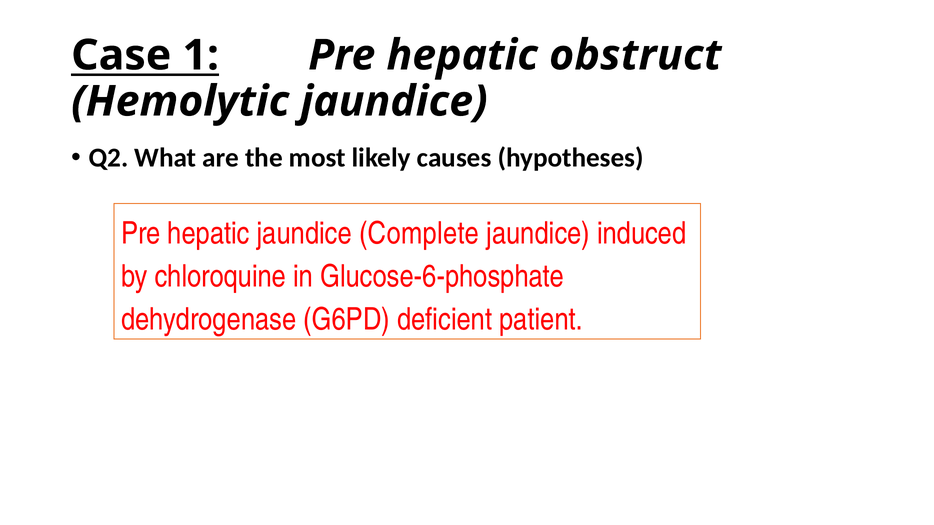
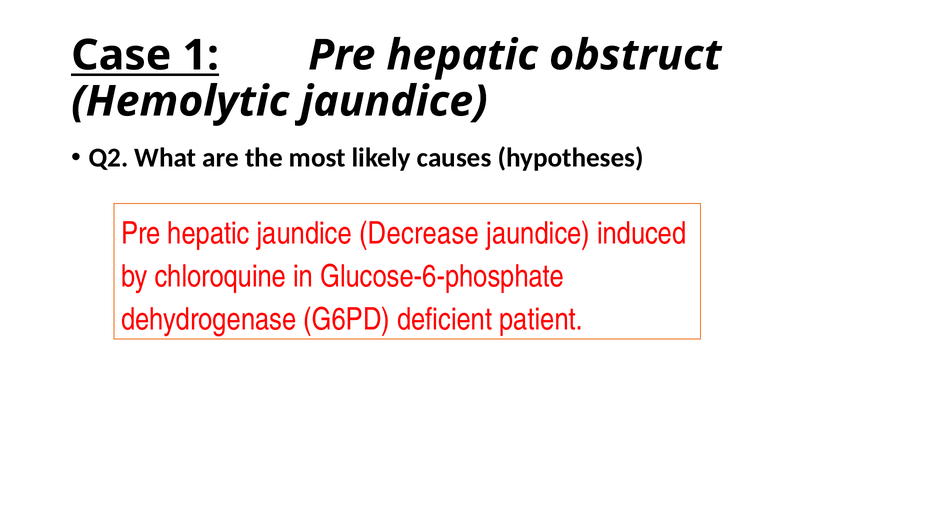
Complete: Complete -> Decrease
